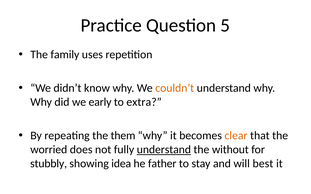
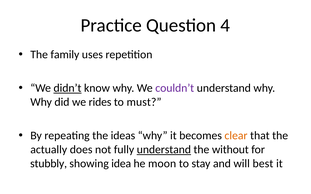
5: 5 -> 4
didn’t underline: none -> present
couldn’t colour: orange -> purple
early: early -> rides
extra: extra -> must
them: them -> ideas
worried: worried -> actually
father: father -> moon
